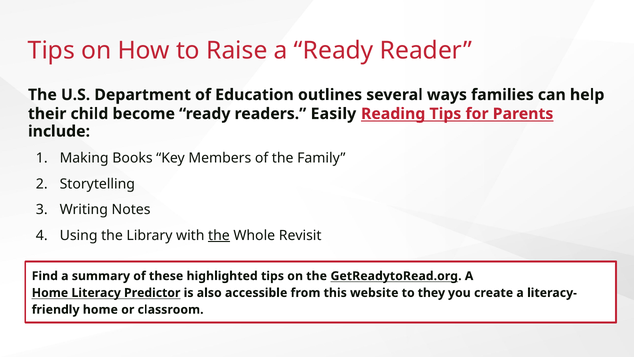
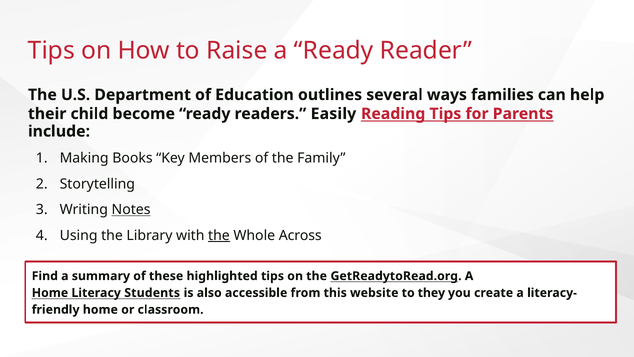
Notes underline: none -> present
Revisit: Revisit -> Across
Predictor: Predictor -> Students
